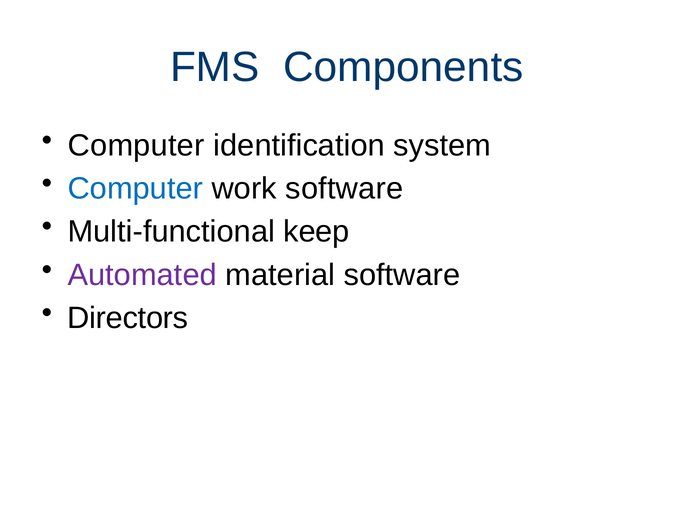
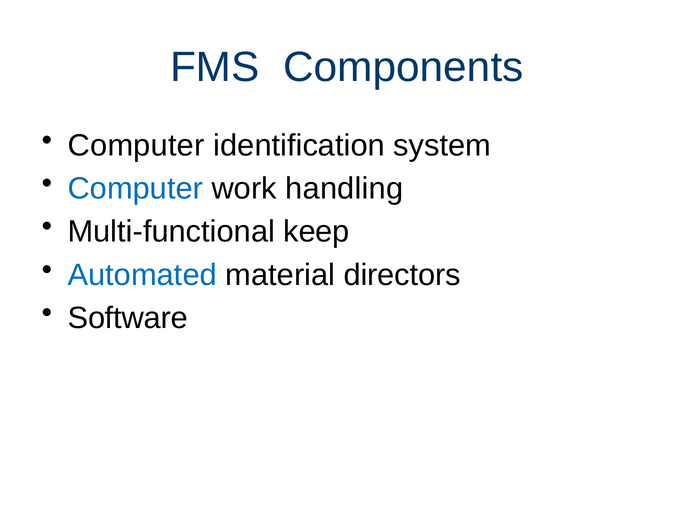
work software: software -> handling
Automated colour: purple -> blue
material software: software -> directors
Directors: Directors -> Software
